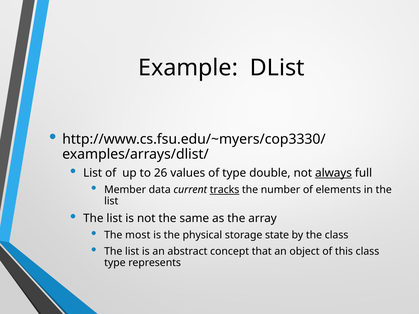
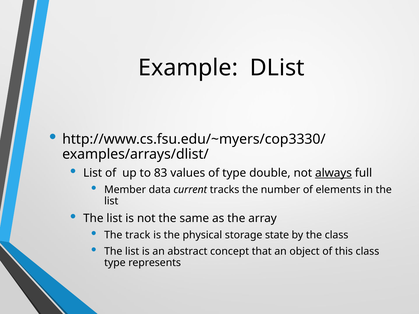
26: 26 -> 83
tracks underline: present -> none
most: most -> track
